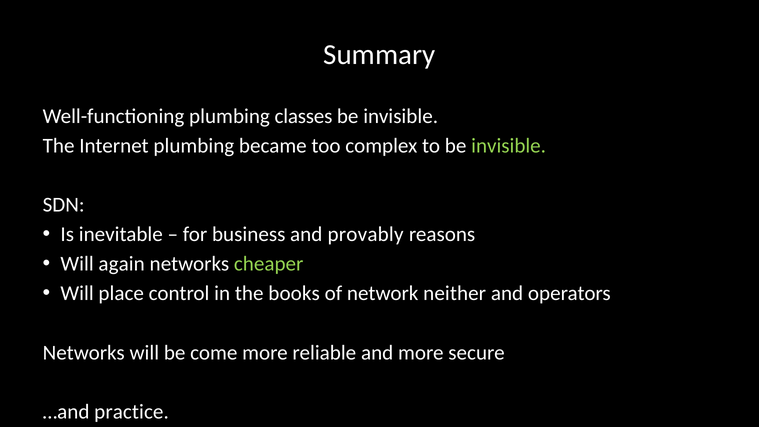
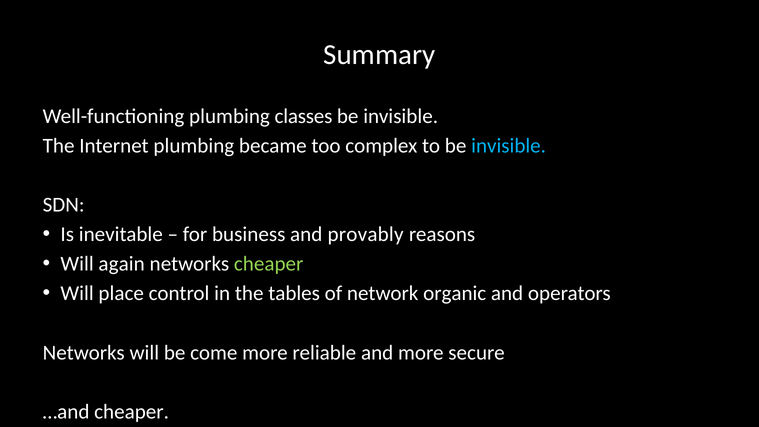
invisible at (509, 146) colour: light green -> light blue
books: books -> tables
neither: neither -> organic
…and practice: practice -> cheaper
